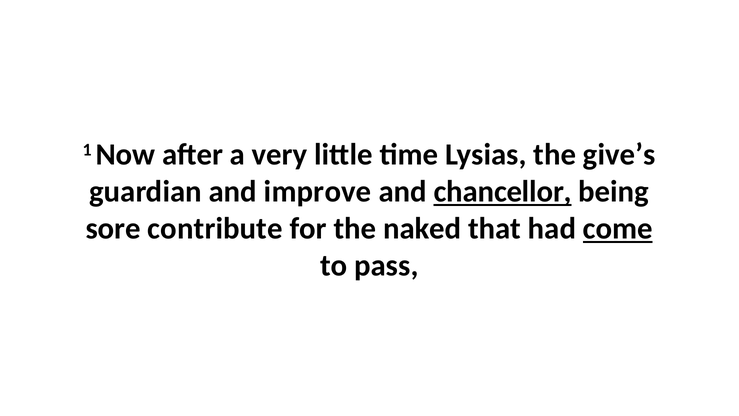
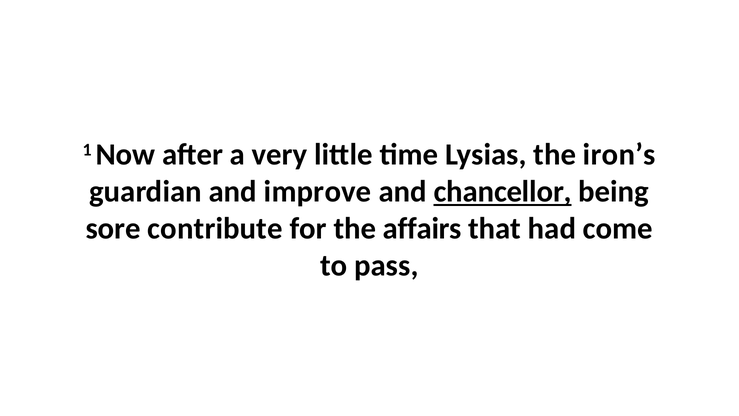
give’s: give’s -> iron’s
naked: naked -> affairs
come underline: present -> none
